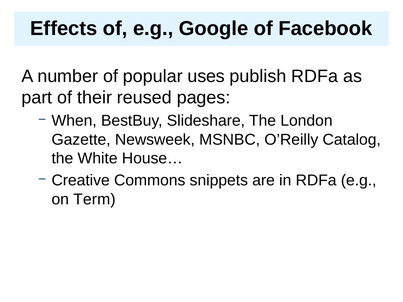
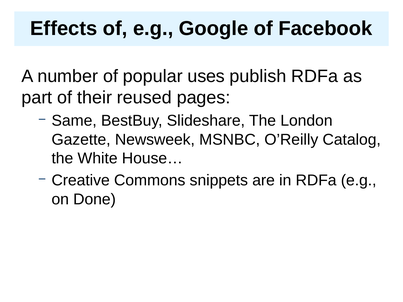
When: When -> Same
Term: Term -> Done
